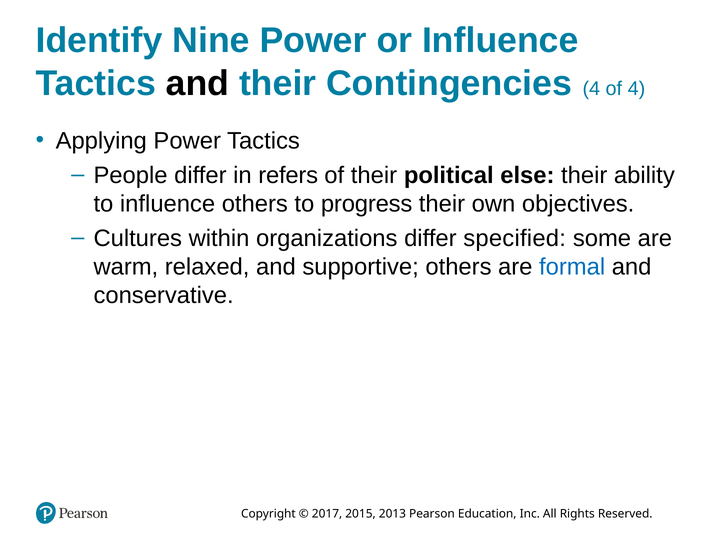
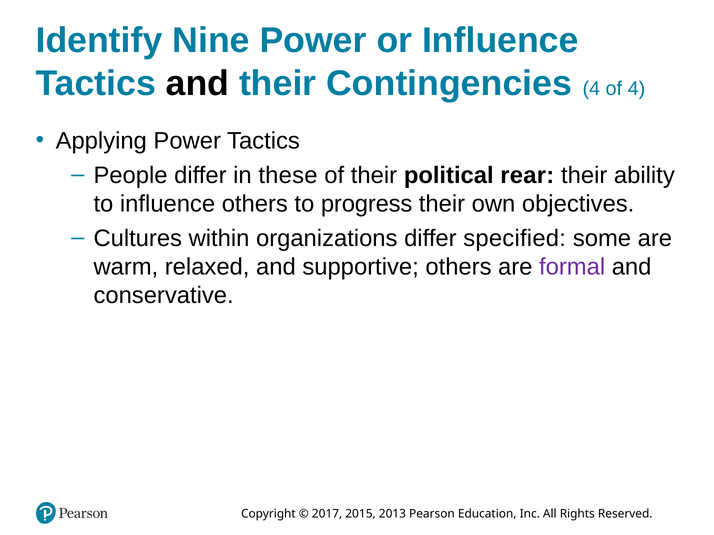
refers: refers -> these
else: else -> rear
formal colour: blue -> purple
